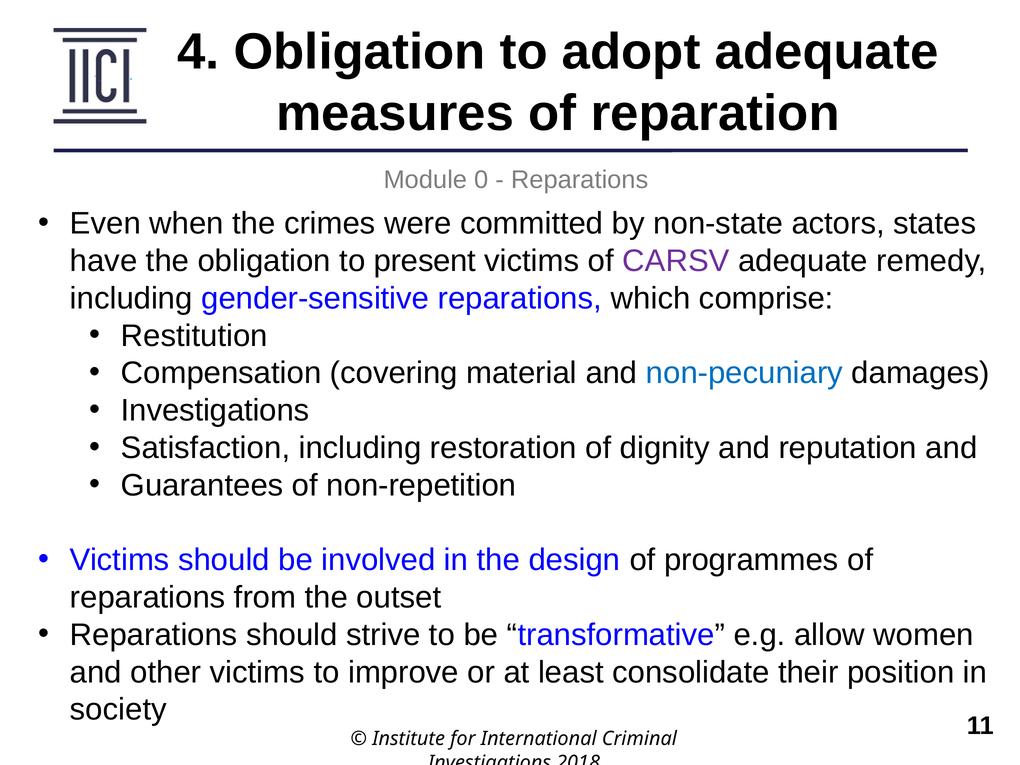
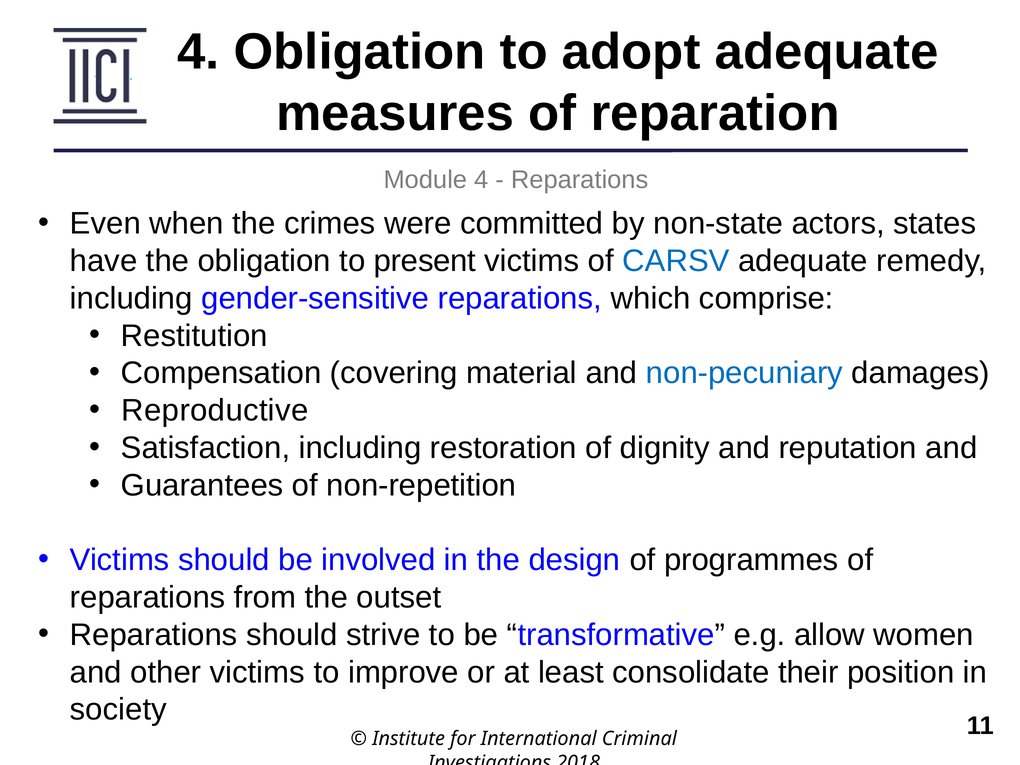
Module 0: 0 -> 4
CARSV colour: purple -> blue
Investigations at (215, 411): Investigations -> Reproductive
